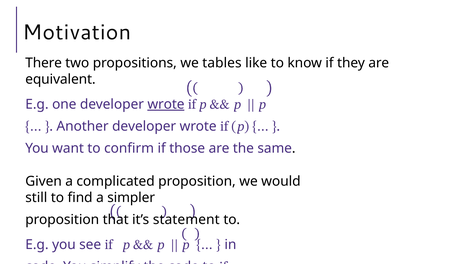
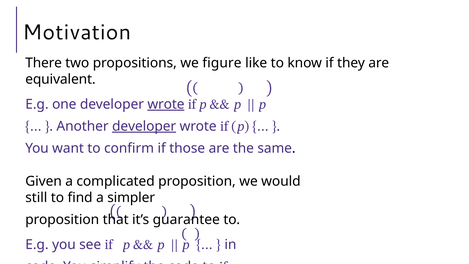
tables: tables -> figure
developer at (144, 126) underline: none -> present
statement: statement -> guarantee
